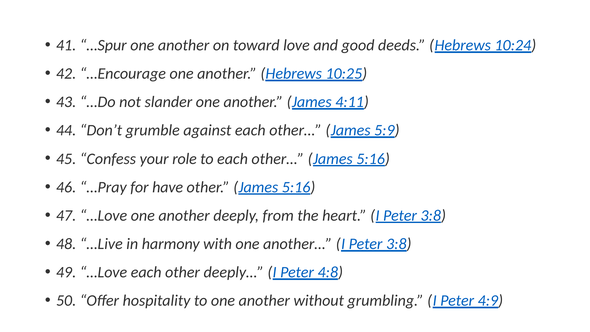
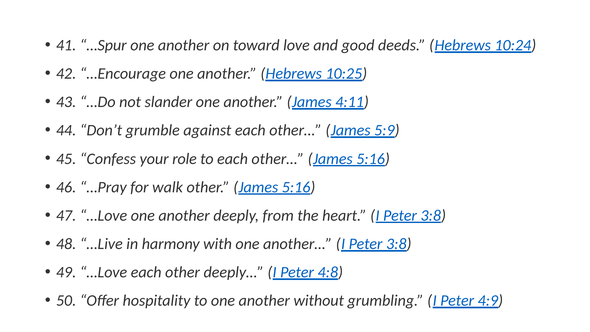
have: have -> walk
